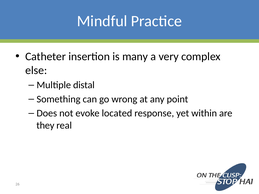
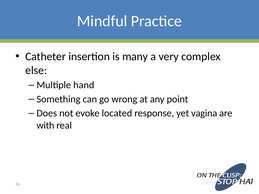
distal: distal -> hand
within: within -> vagina
they: they -> with
